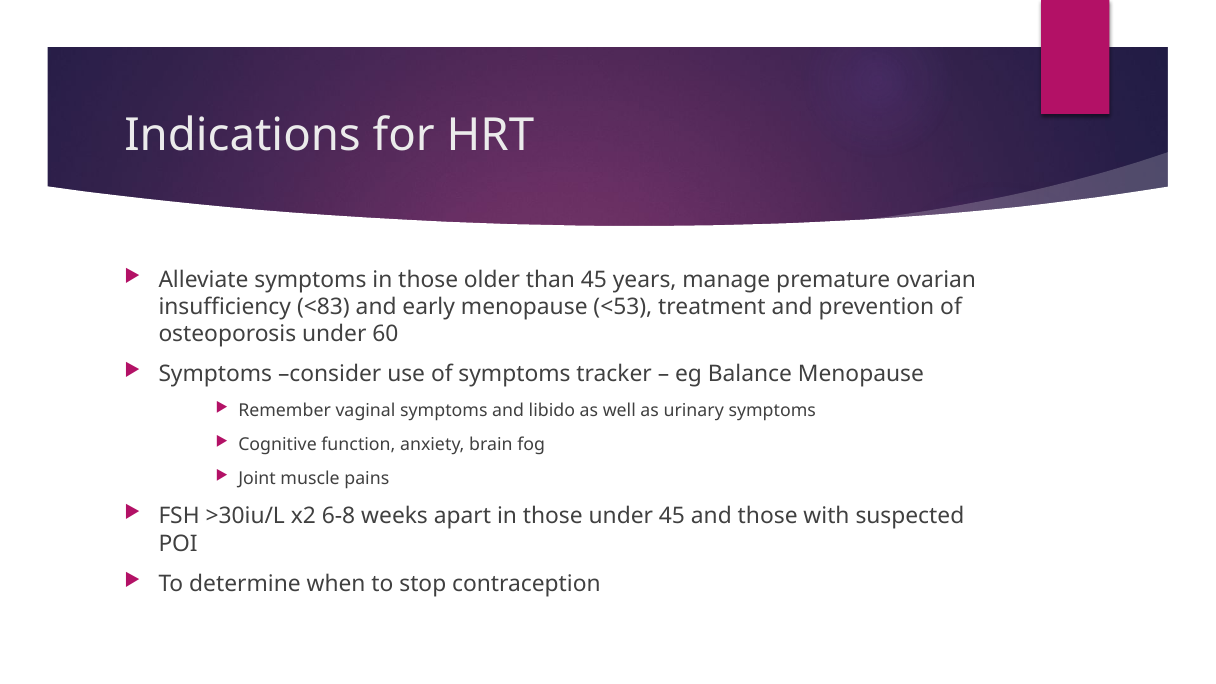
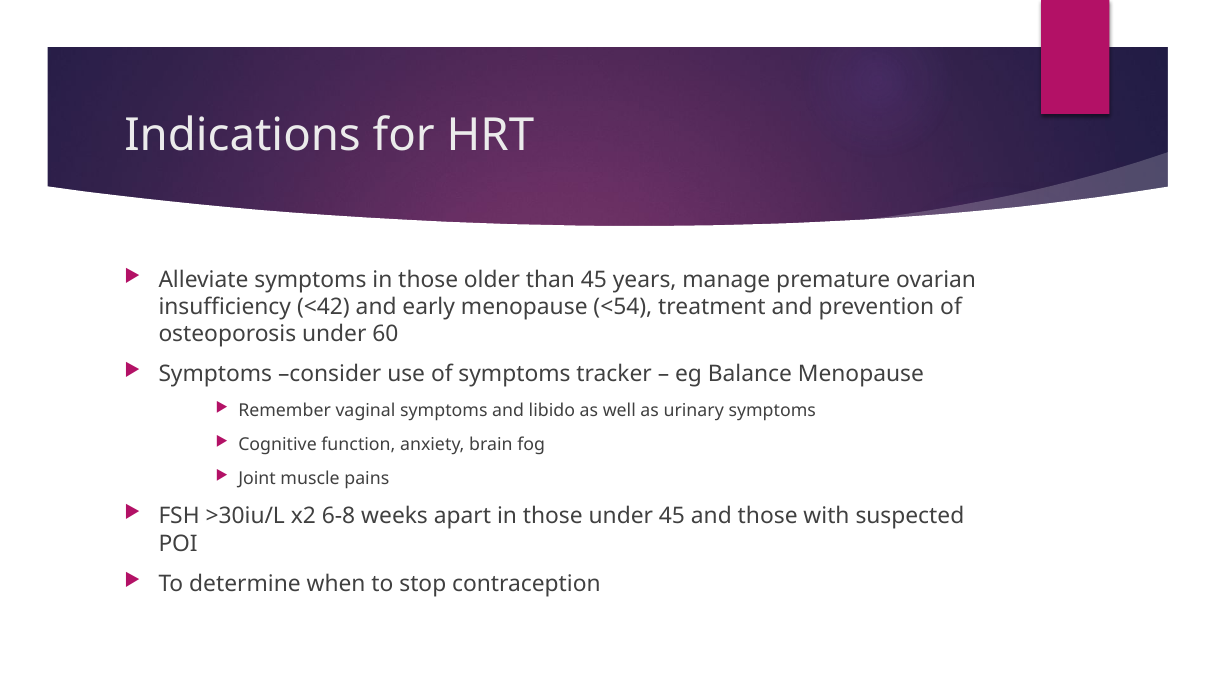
<83: <83 -> <42
<53: <53 -> <54
